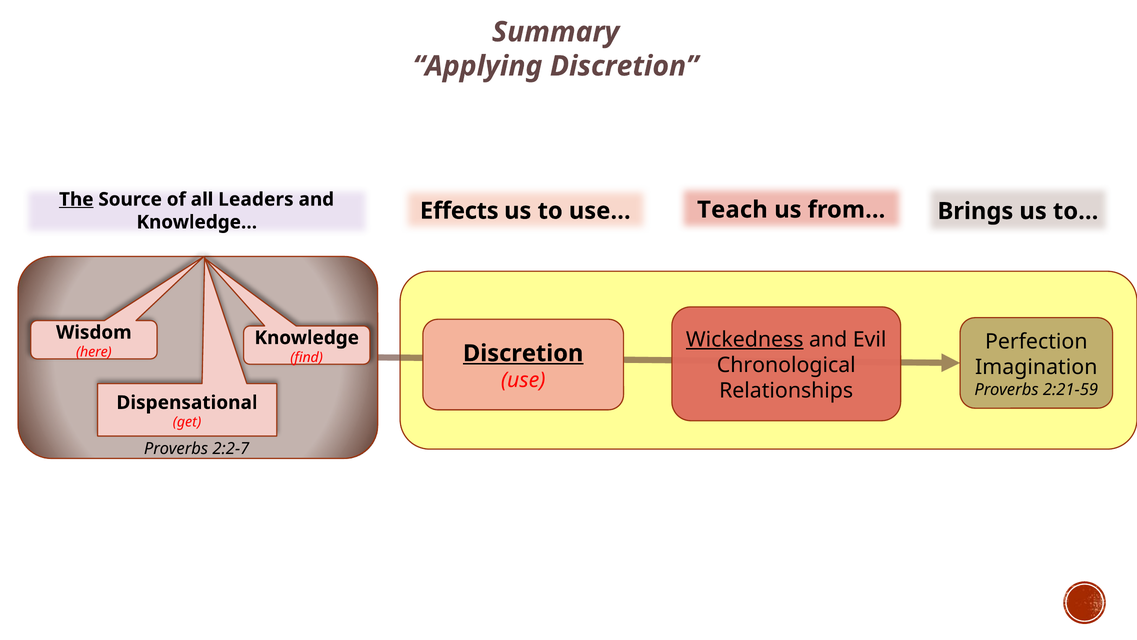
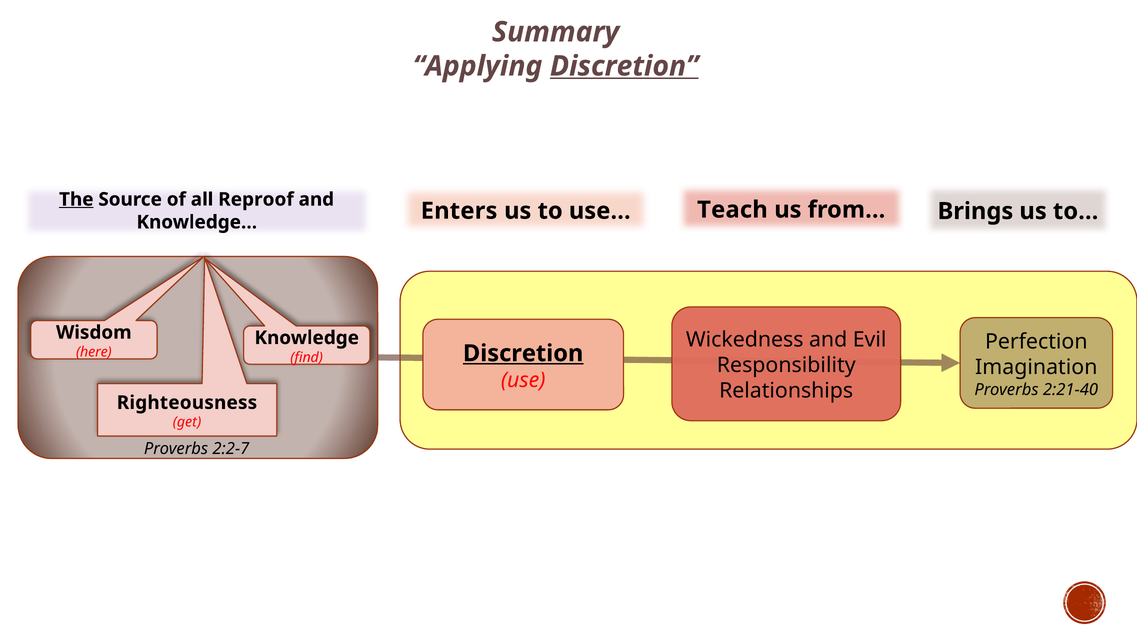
Discretion at (624, 66) underline: none -> present
Leaders: Leaders -> Reproof
Effects: Effects -> Enters
Wickedness underline: present -> none
Chronological: Chronological -> Responsibility
2:21-59: 2:21-59 -> 2:21-40
Dispensational: Dispensational -> Righteousness
